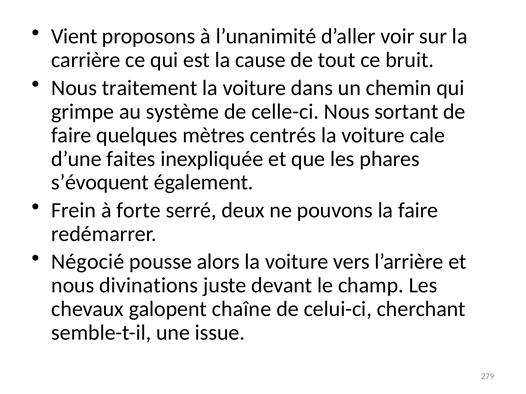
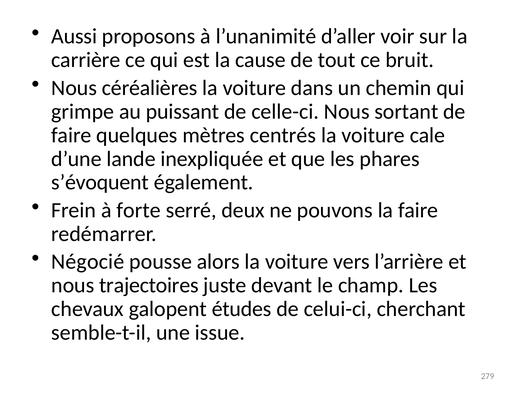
Vient: Vient -> Aussi
traitement: traitement -> céréalières
système: système -> puissant
faites: faites -> lande
divinations: divinations -> trajectoires
chaîne: chaîne -> études
